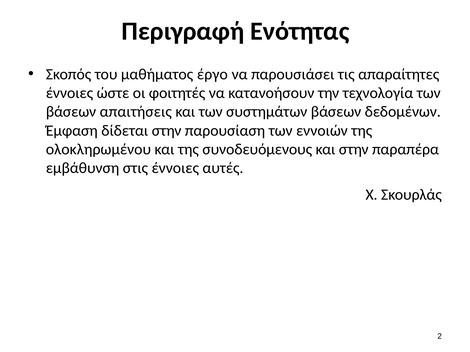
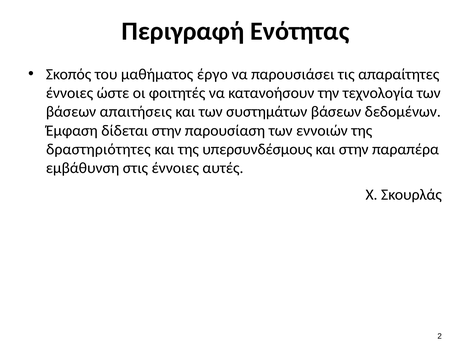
ολοκληρωμένου: ολοκληρωμένου -> δραστηριότητες
συνοδευόμενους: συνοδευόμενους -> υπερσυνδέσμους
